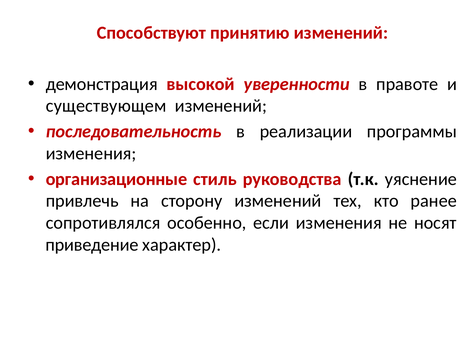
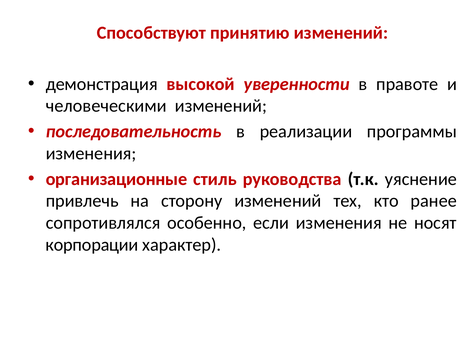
существующем: существующем -> человеческими
приведение: приведение -> корпорации
